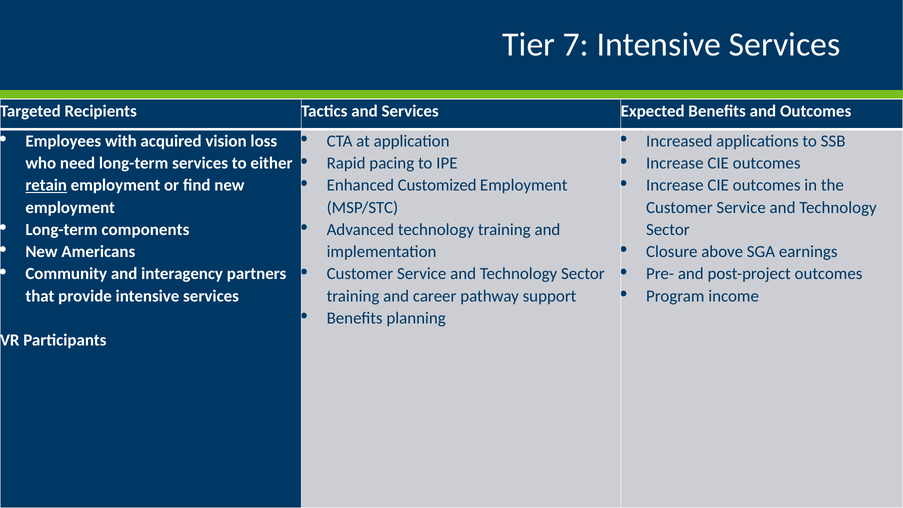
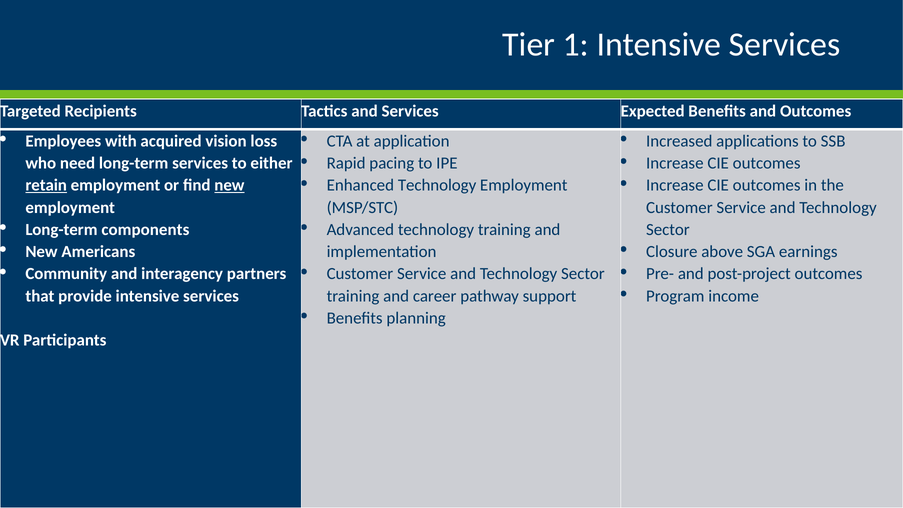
7: 7 -> 1
Enhanced Customized: Customized -> Technology
new at (229, 185) underline: none -> present
